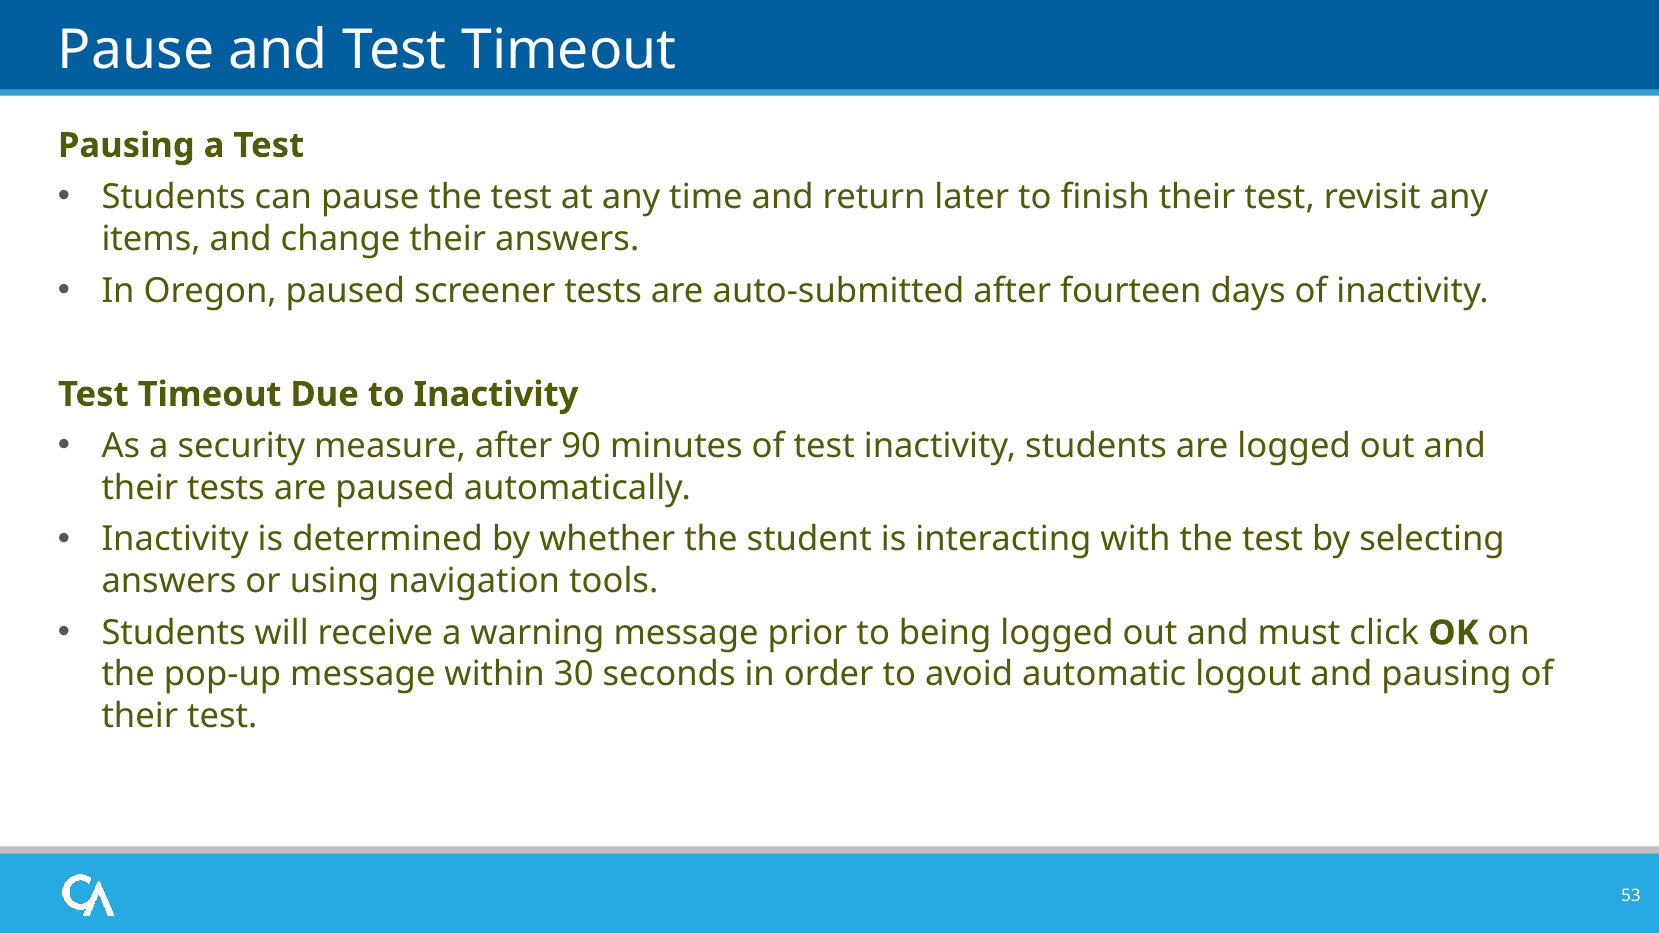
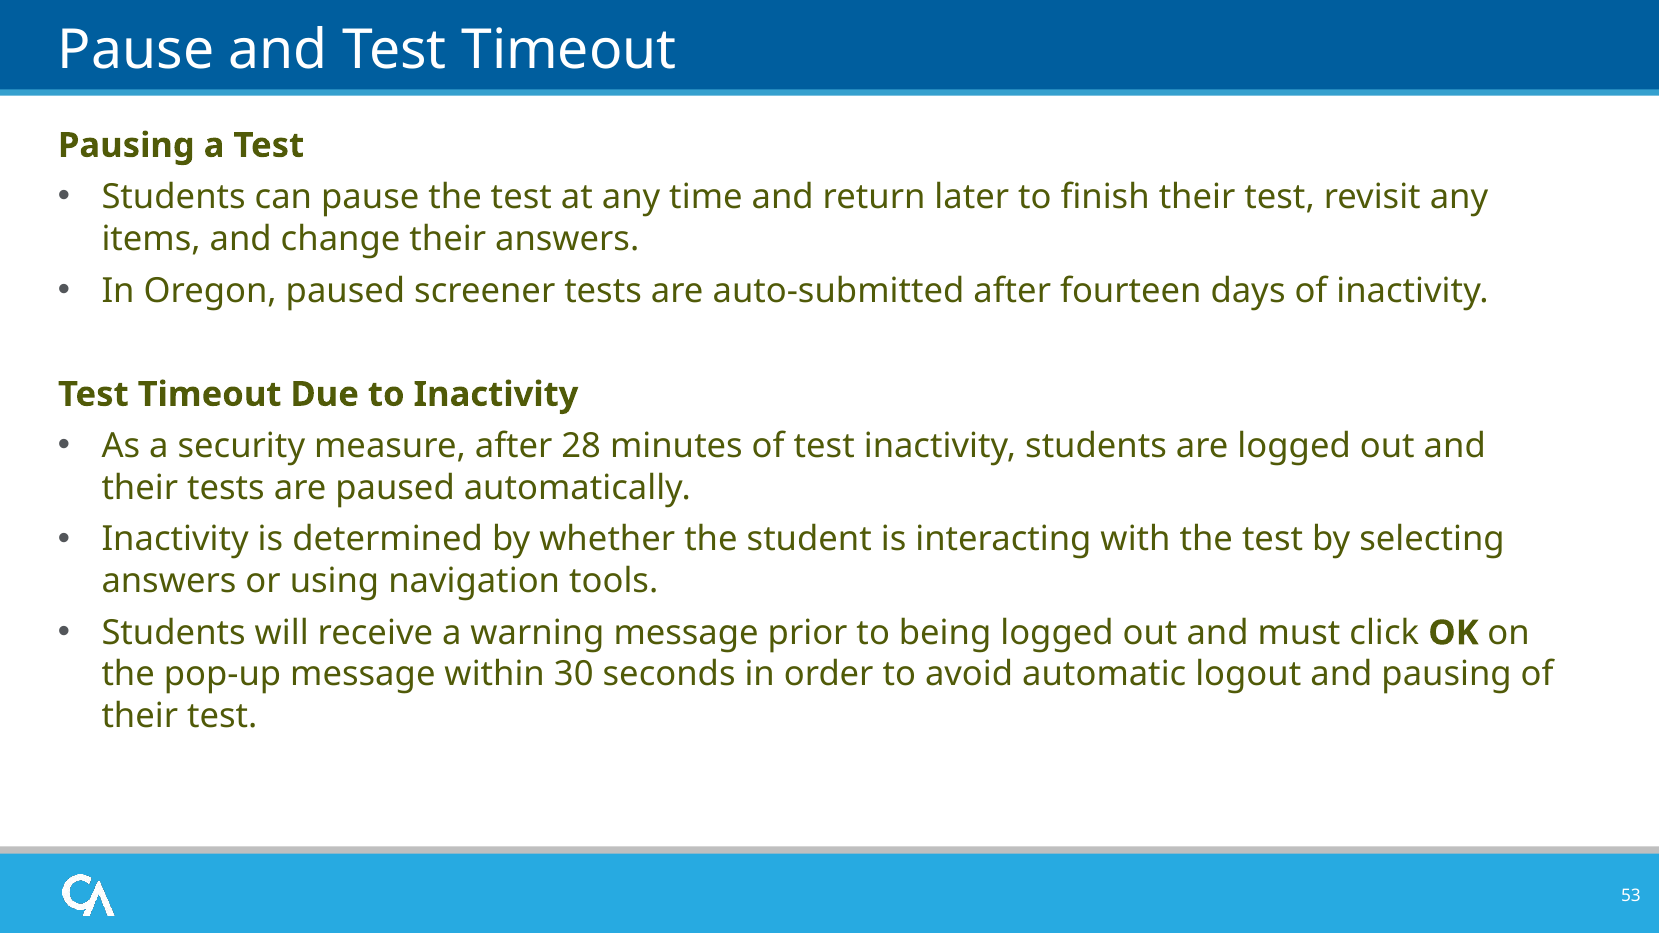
90: 90 -> 28
